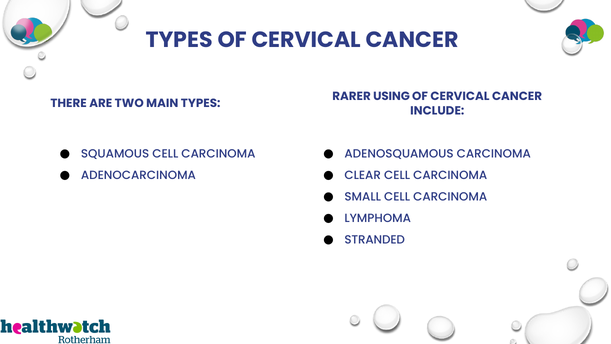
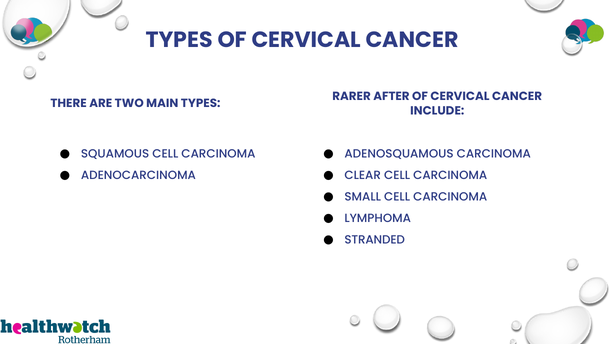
USING: USING -> AFTER
